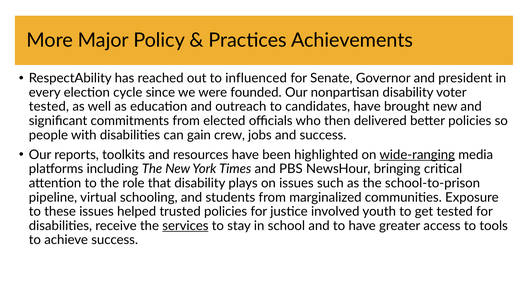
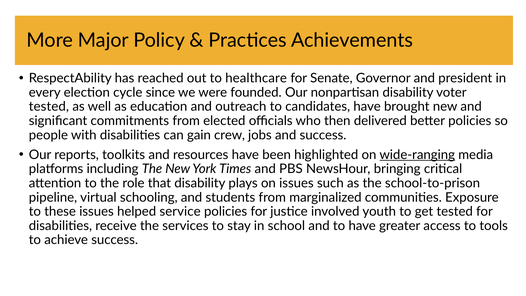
influenced: influenced -> healthcare
trusted: trusted -> service
services underline: present -> none
